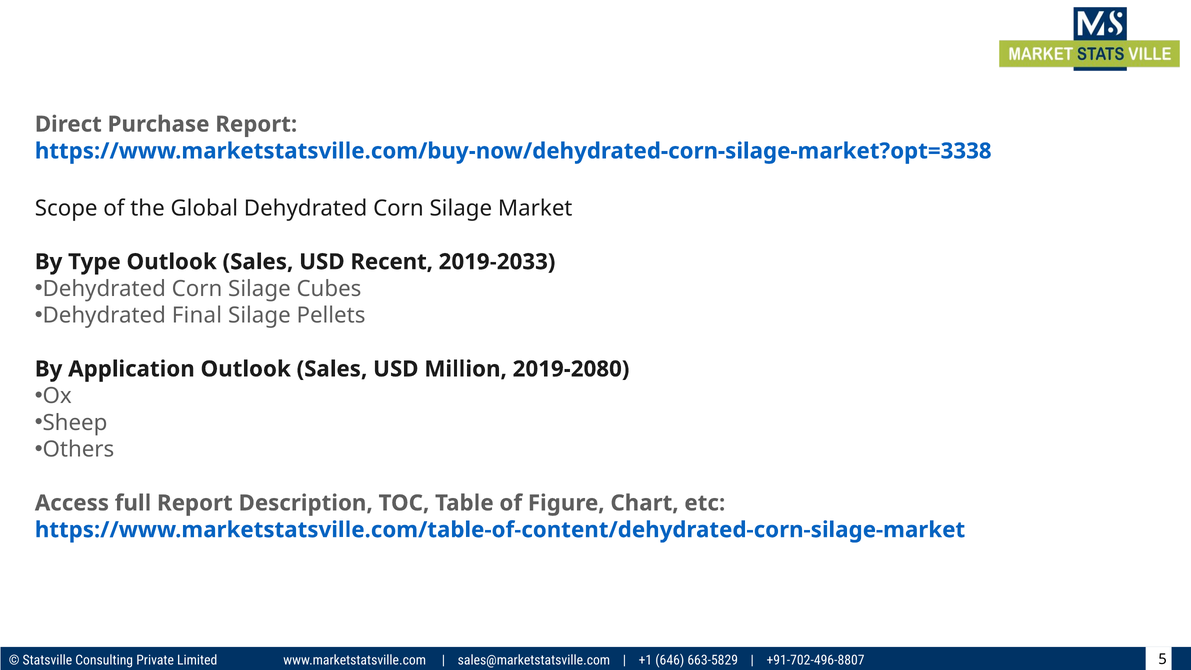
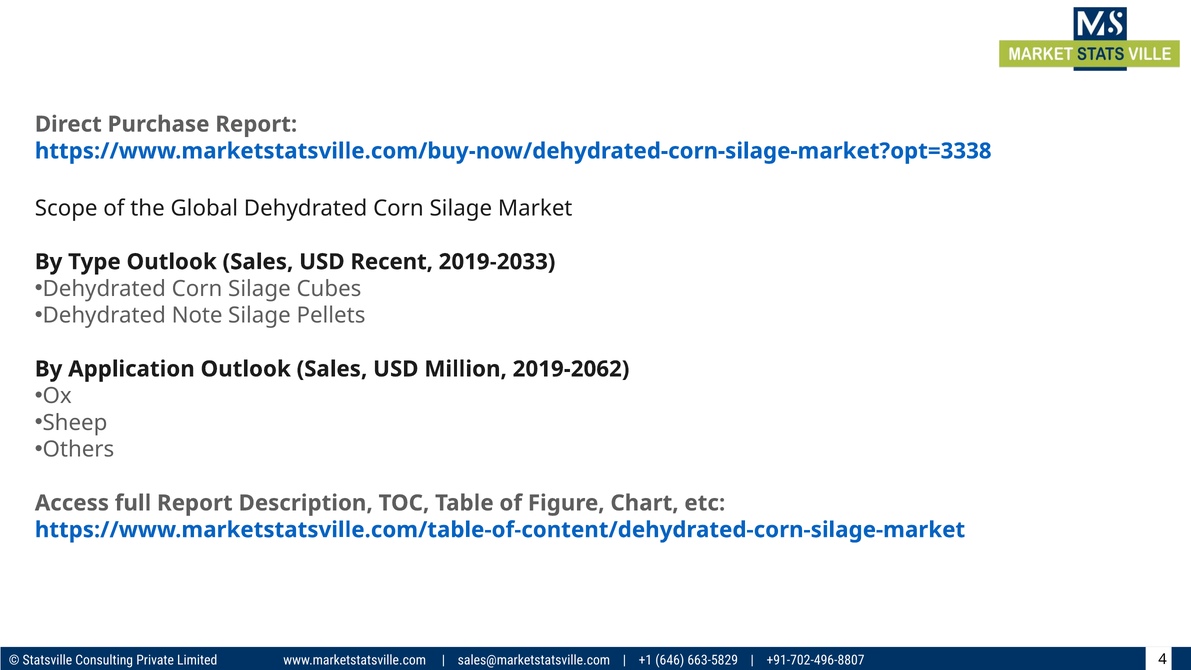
Final: Final -> Note
2019-2080: 2019-2080 -> 2019-2062
5: 5 -> 4
